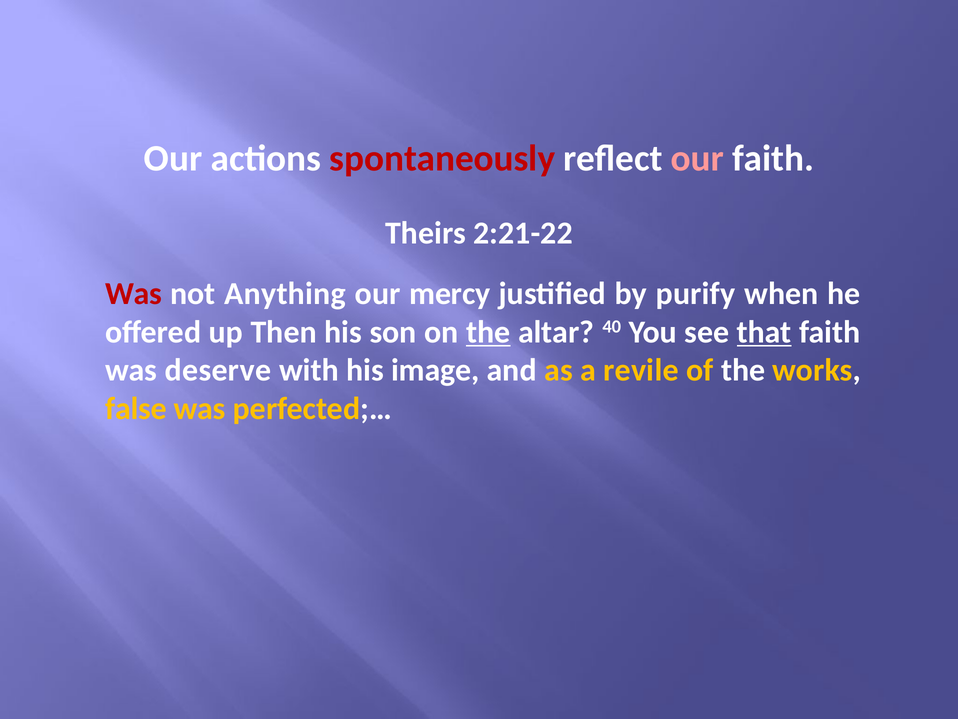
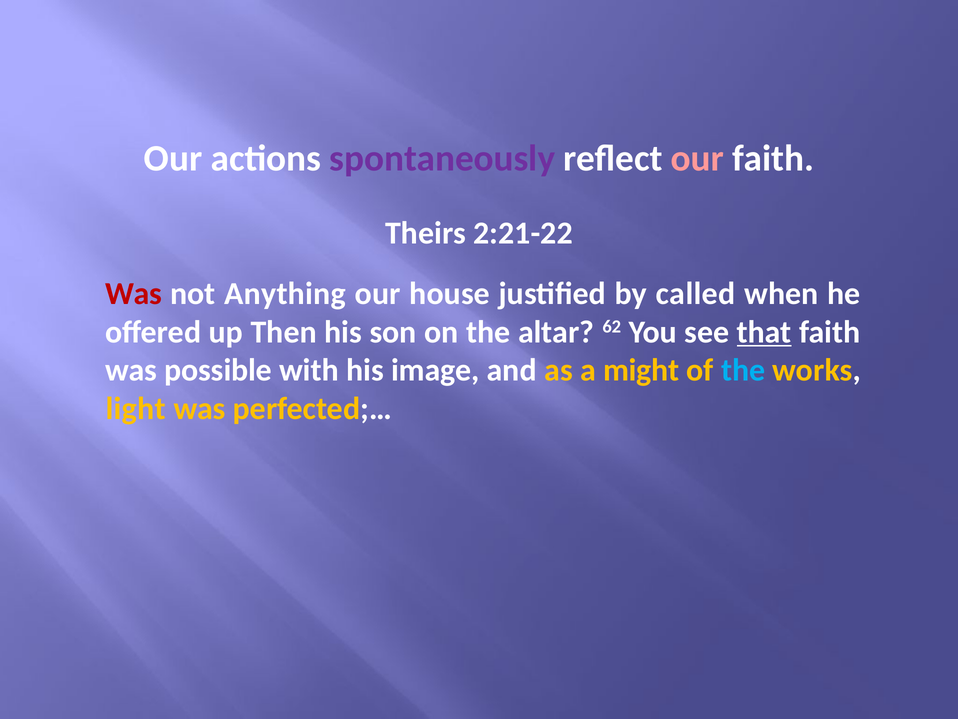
spontaneously colour: red -> purple
mercy: mercy -> house
purify: purify -> called
the at (488, 332) underline: present -> none
40: 40 -> 62
deserve: deserve -> possible
revile: revile -> might
the at (743, 370) colour: white -> light blue
false: false -> light
